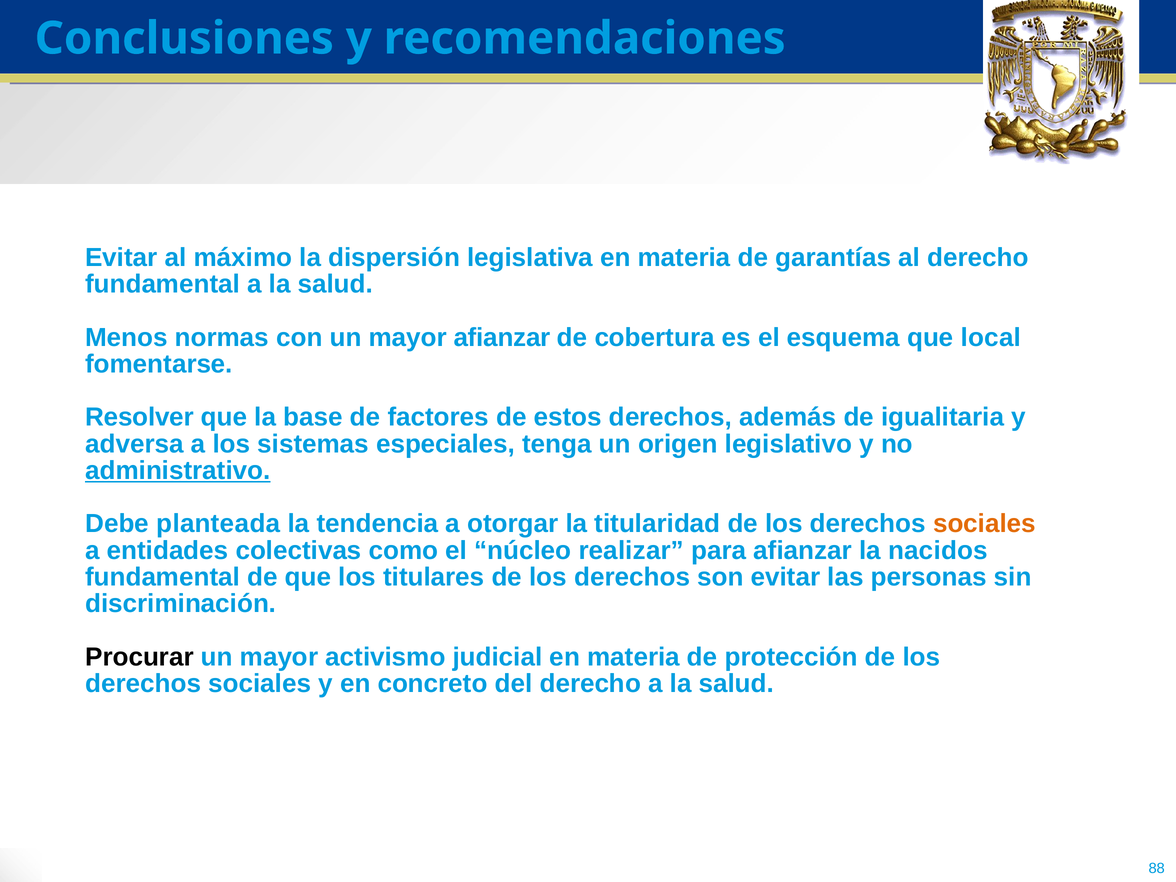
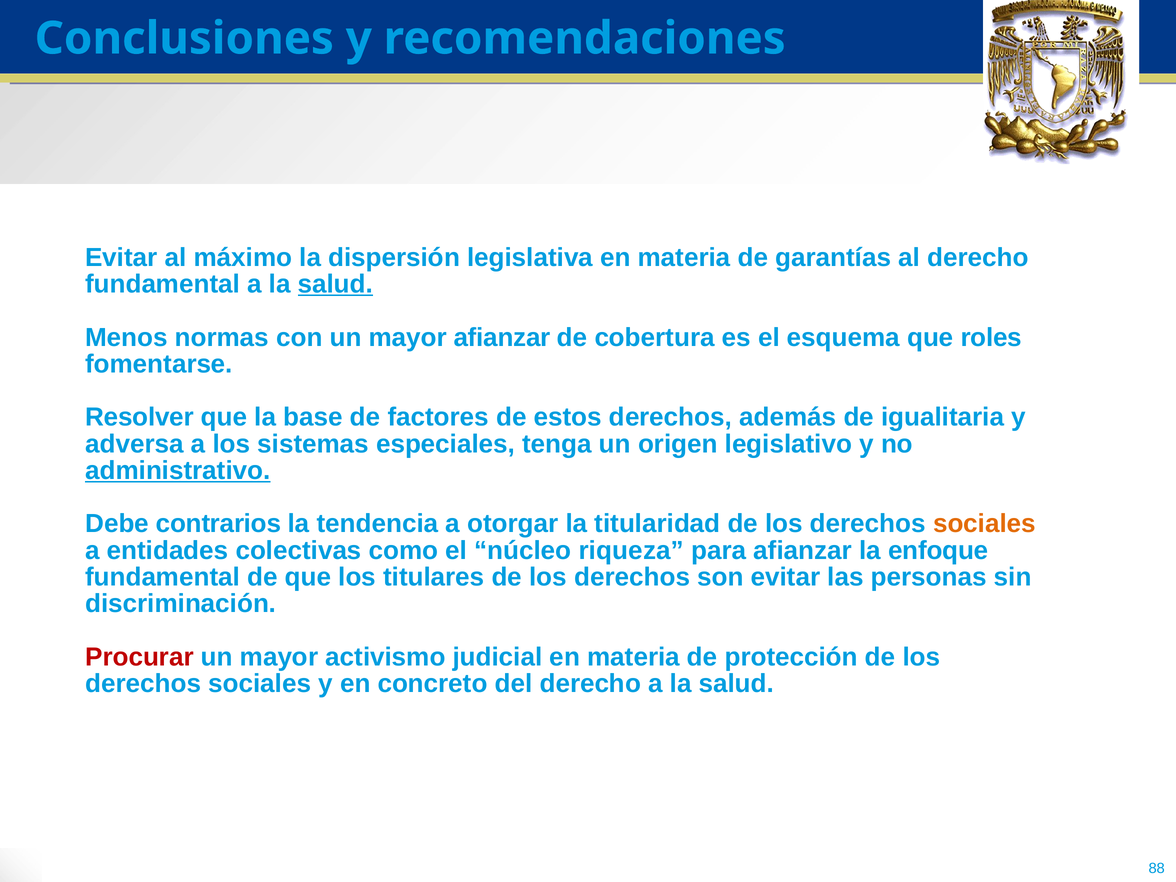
salud at (335, 284) underline: none -> present
local: local -> roles
planteada: planteada -> contrarios
realizar: realizar -> riqueza
nacidos: nacidos -> enfoque
Procurar colour: black -> red
